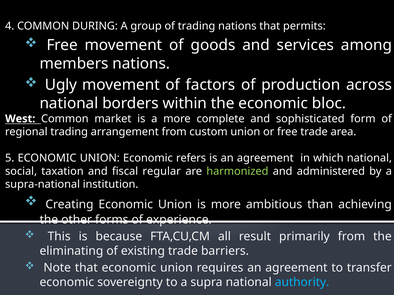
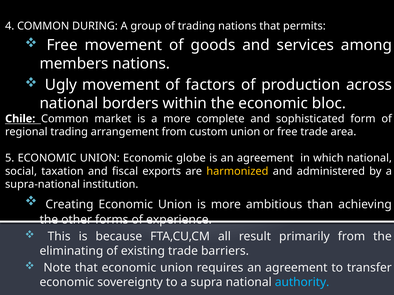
West: West -> Chile
refers: refers -> globe
regular: regular -> exports
harmonized colour: light green -> yellow
